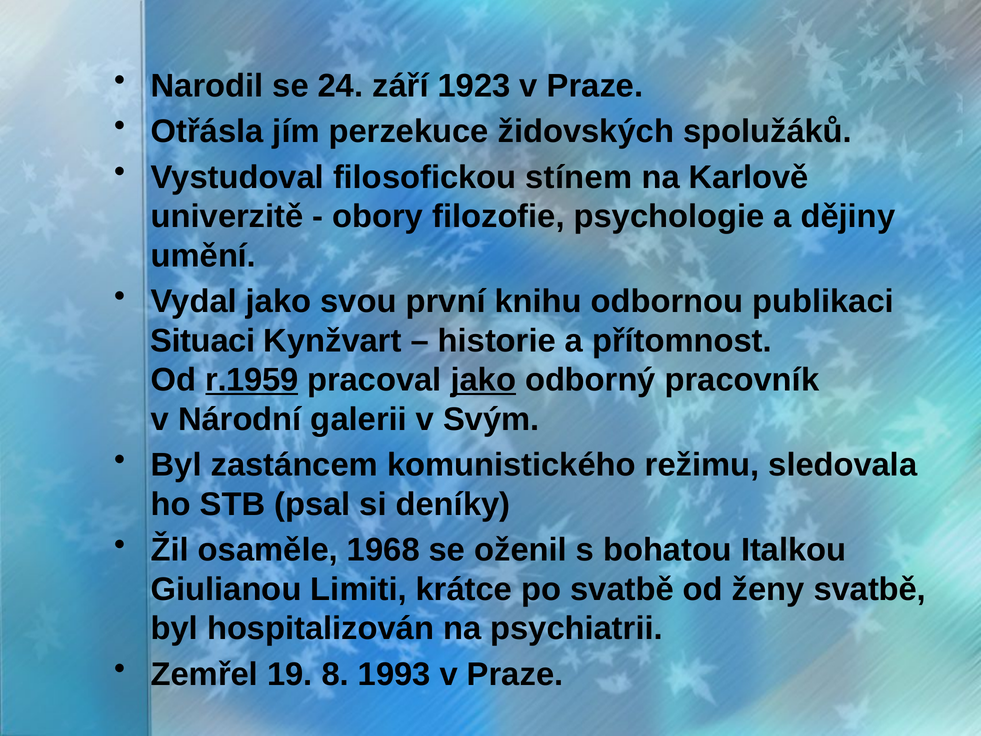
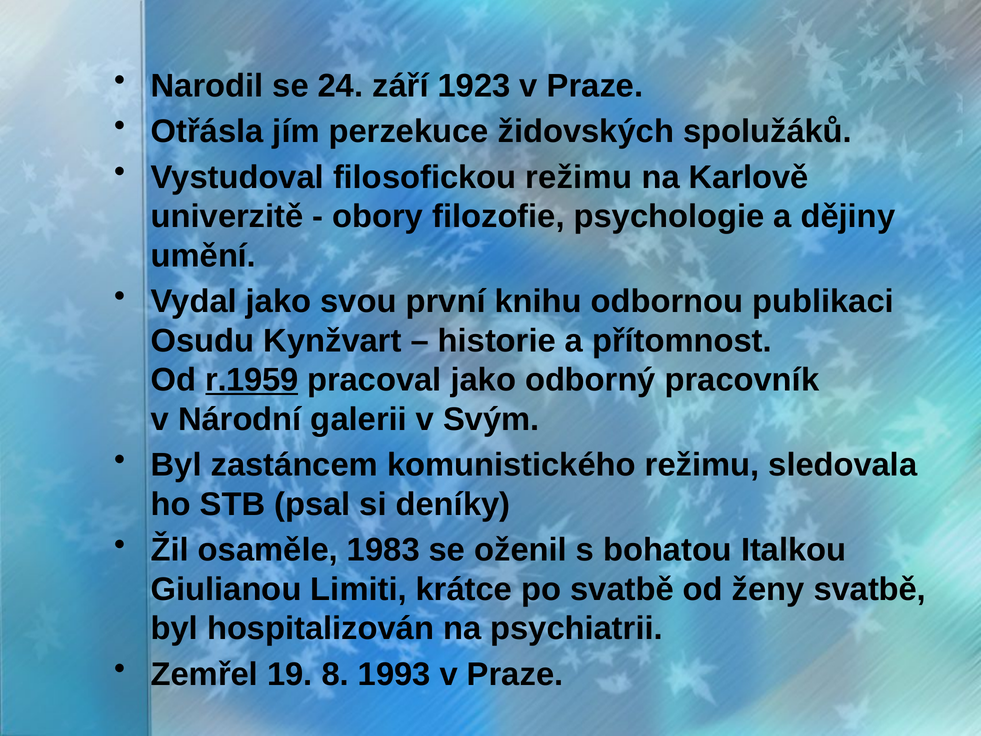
filosofickou stínem: stínem -> režimu
Situaci: Situaci -> Osudu
jako at (483, 380) underline: present -> none
1968: 1968 -> 1983
